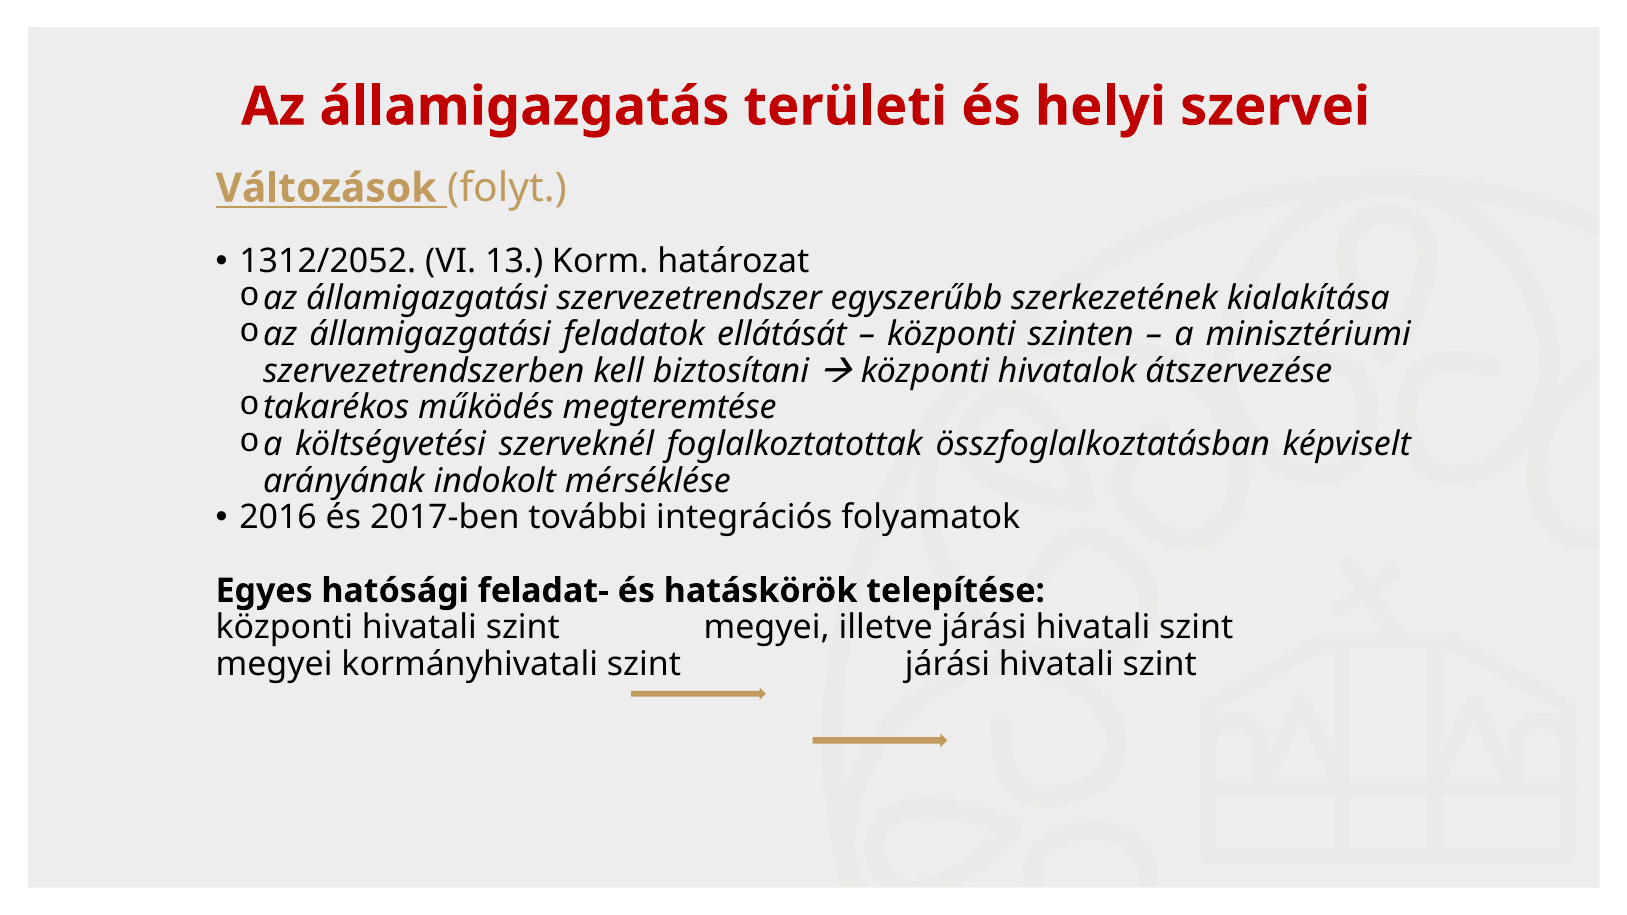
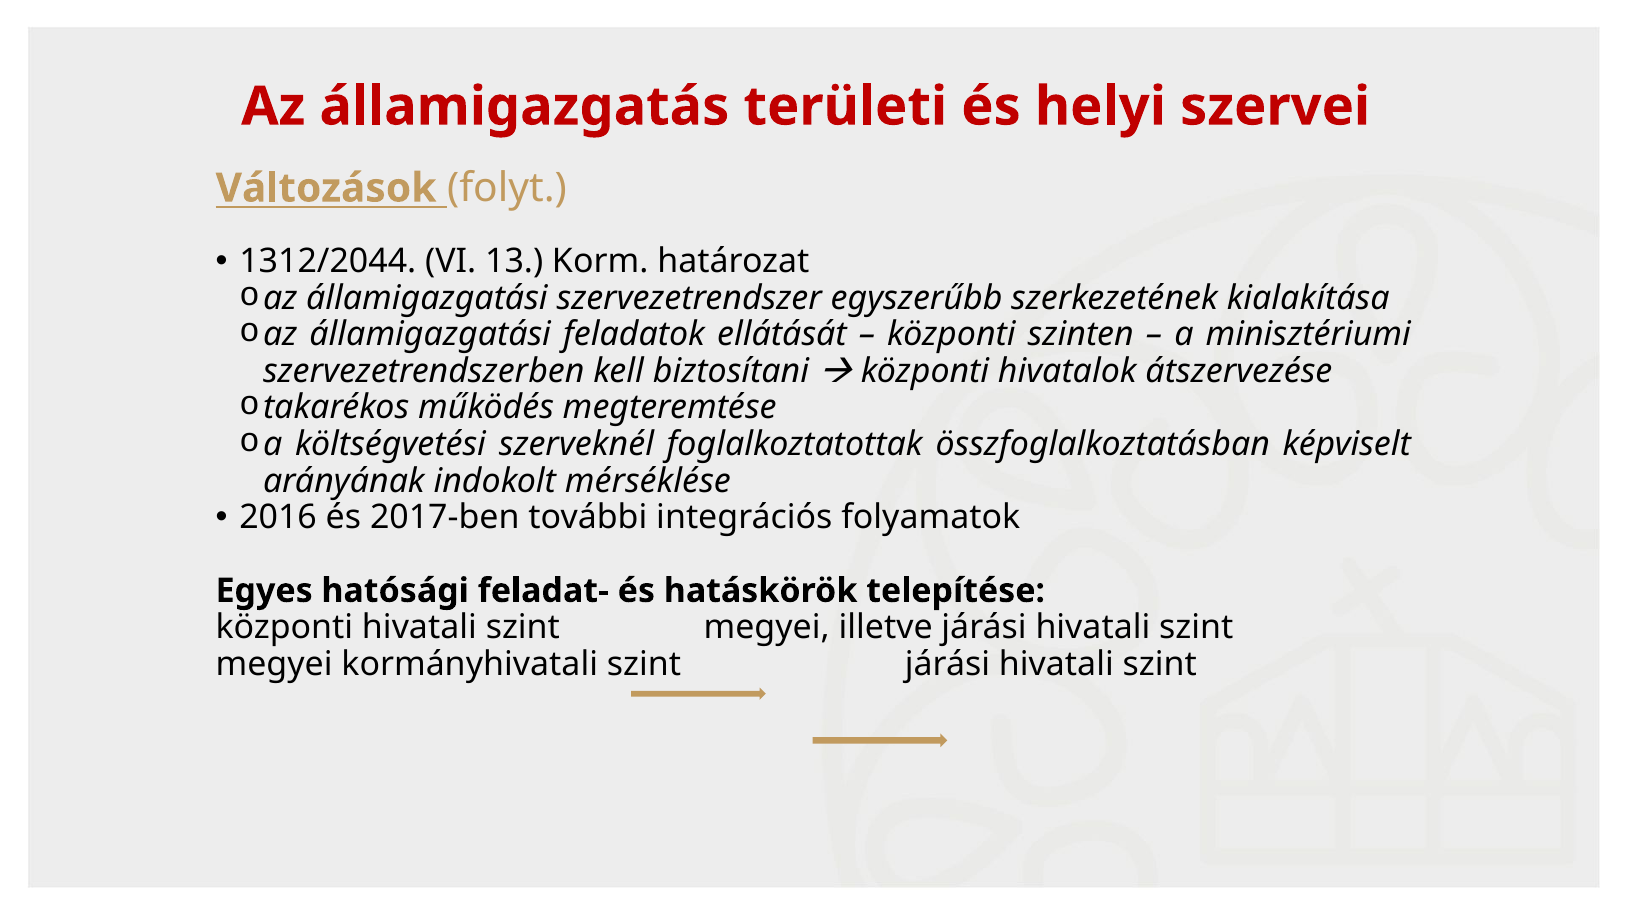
1312/2052: 1312/2052 -> 1312/2044
